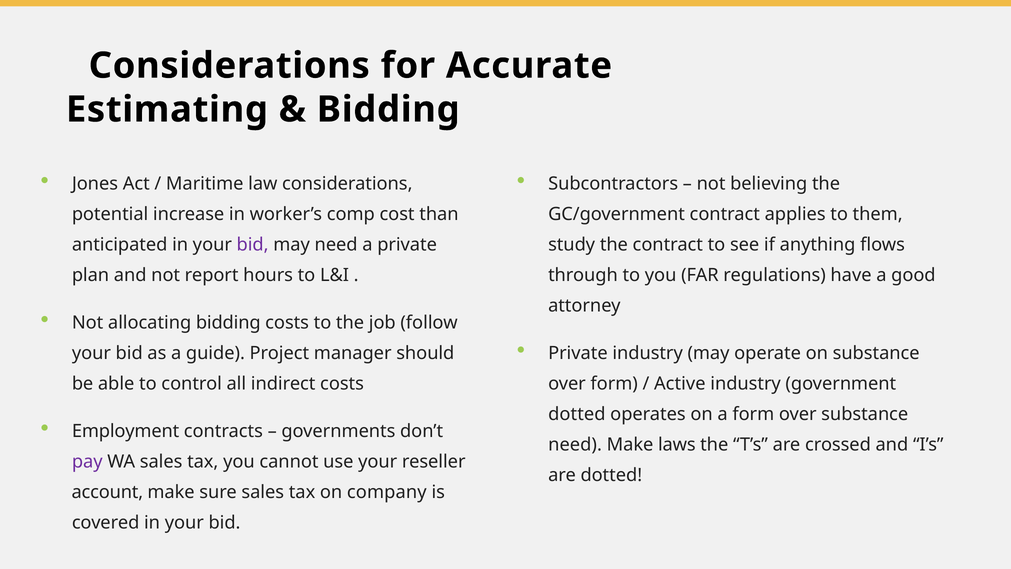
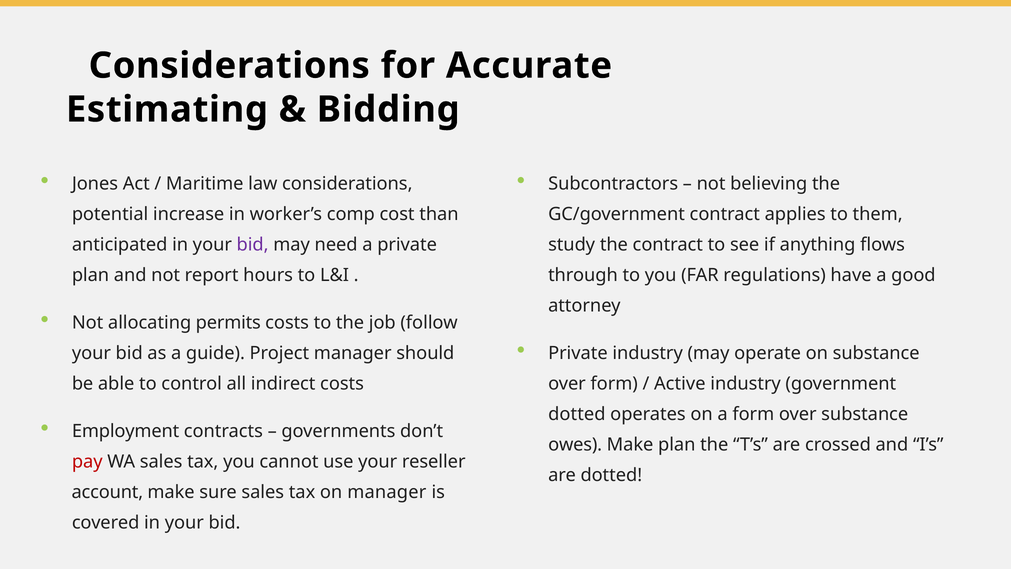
allocating bidding: bidding -> permits
need at (575, 445): need -> owes
Make laws: laws -> plan
pay colour: purple -> red
on company: company -> manager
